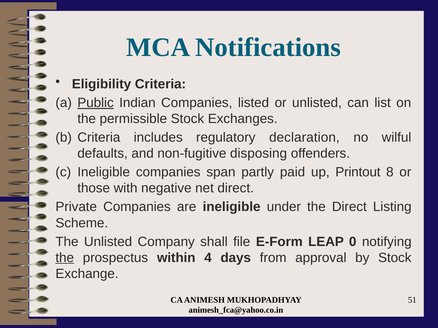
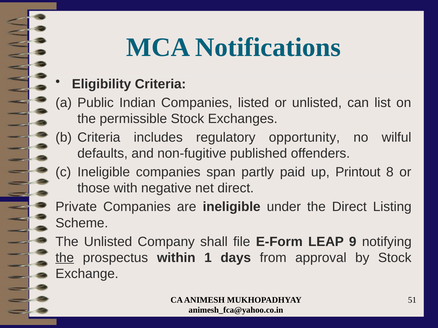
Public underline: present -> none
declaration: declaration -> opportunity
disposing: disposing -> published
0: 0 -> 9
4: 4 -> 1
